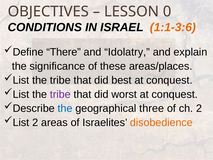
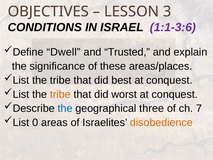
0: 0 -> 3
1:1-3:6 colour: orange -> purple
There: There -> Dwell
Idolatry: Idolatry -> Trusted
tribe at (60, 94) colour: purple -> orange
ch 2: 2 -> 7
List 2: 2 -> 0
